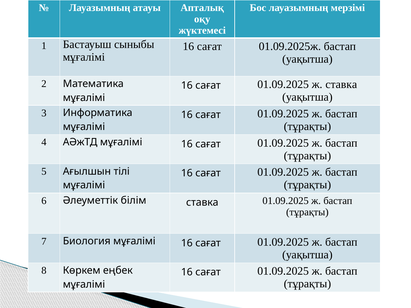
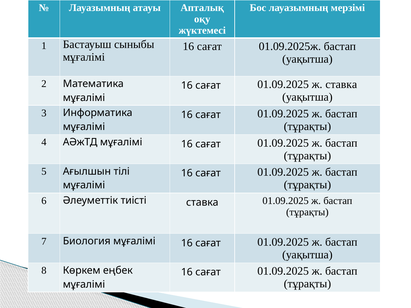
білім: білім -> тиісті
